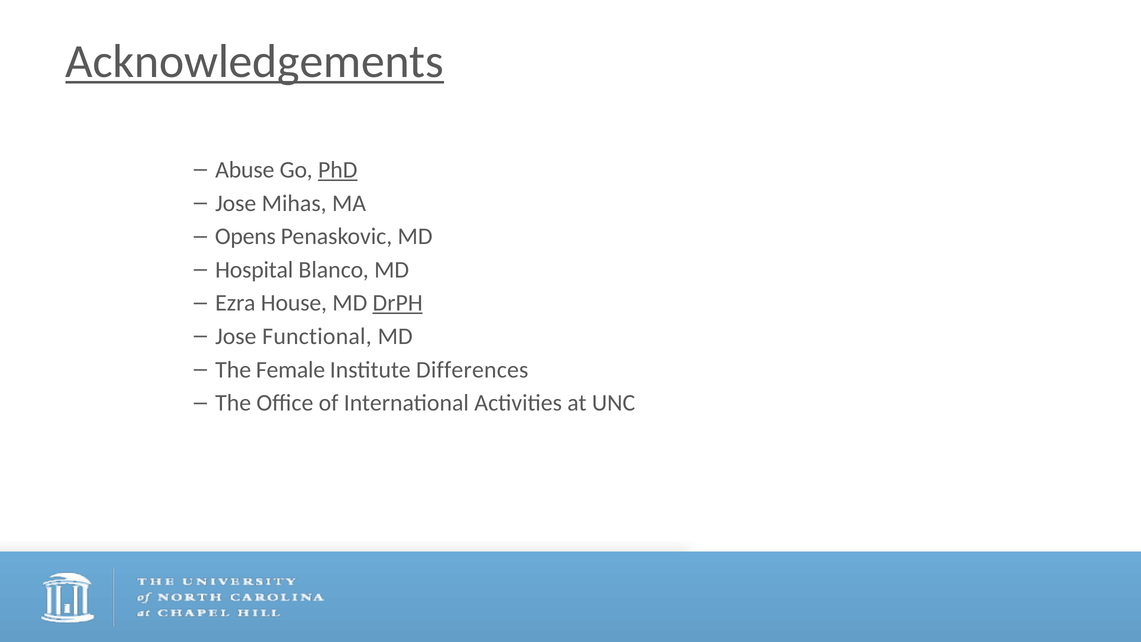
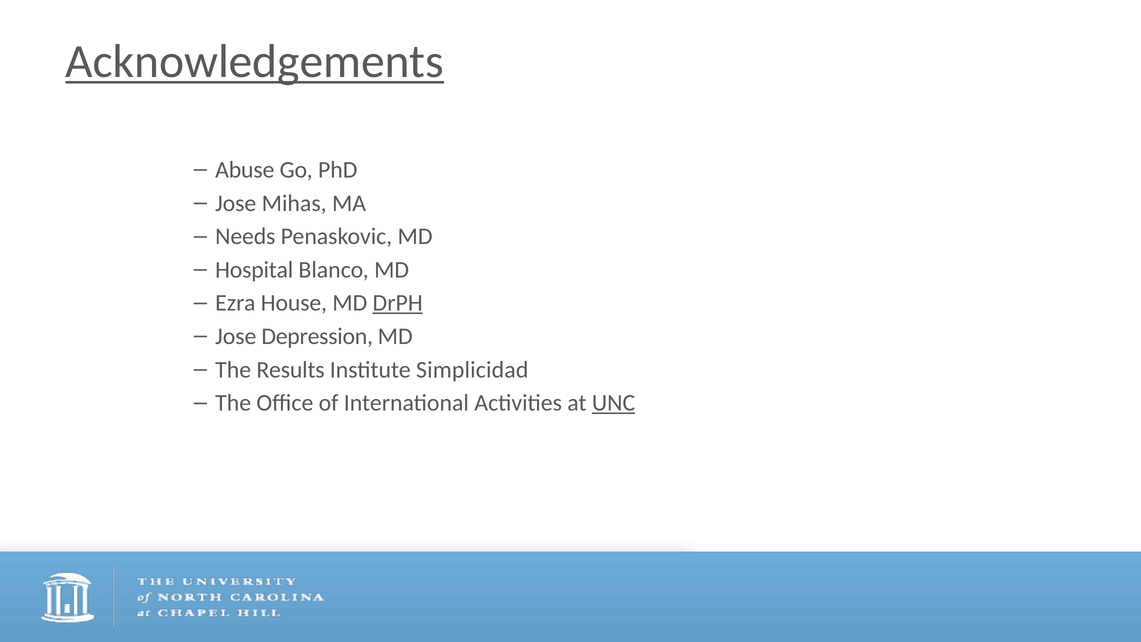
PhD underline: present -> none
Opens: Opens -> Needs
Functional: Functional -> Depression
Female: Female -> Results
Differences: Differences -> Simplicidad
UNC underline: none -> present
